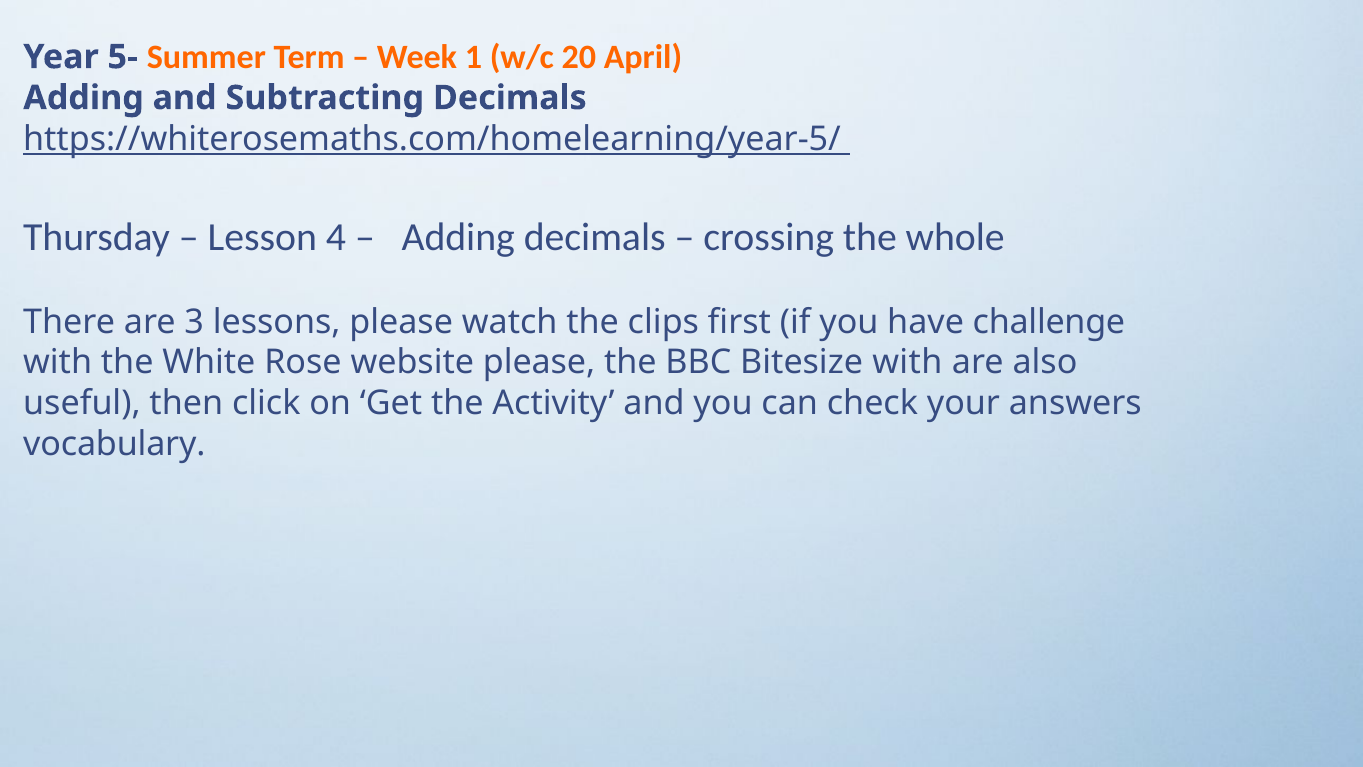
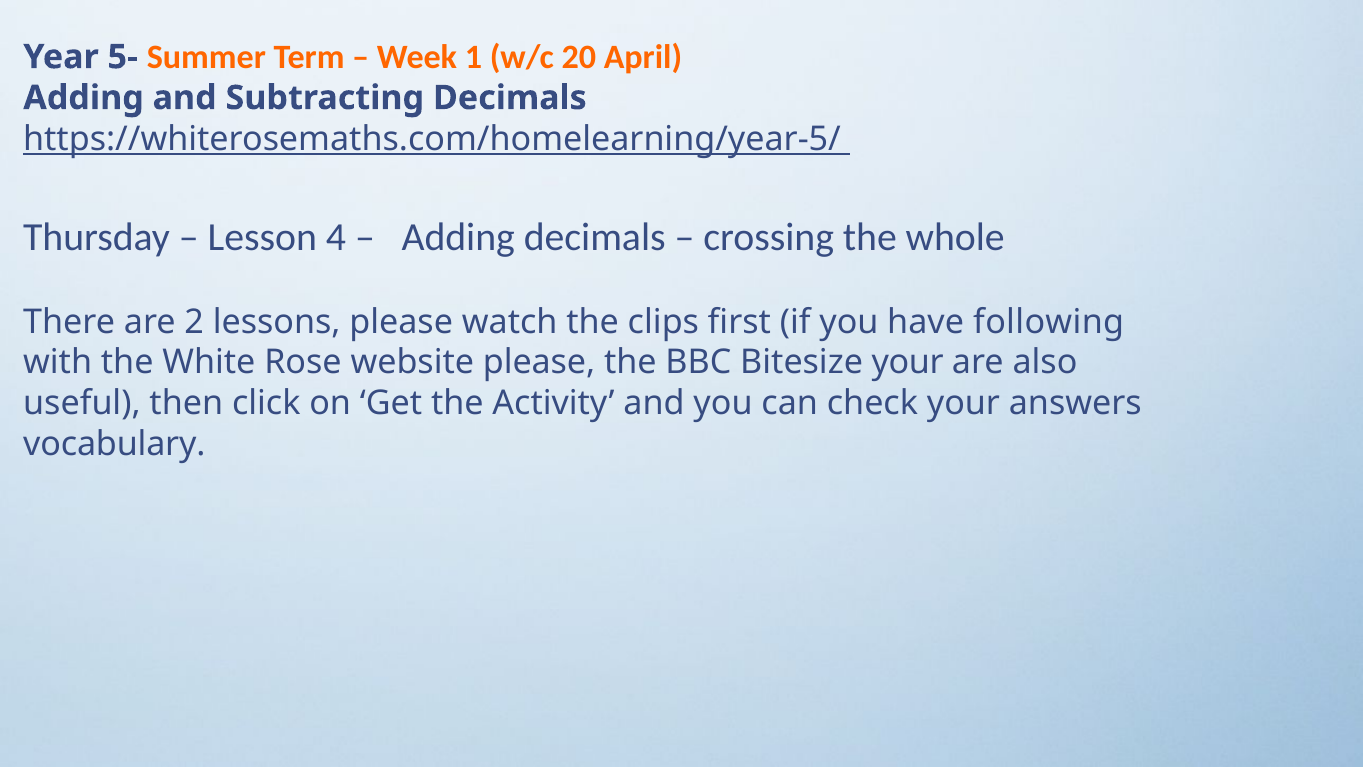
3: 3 -> 2
challenge: challenge -> following
Bitesize with: with -> your
